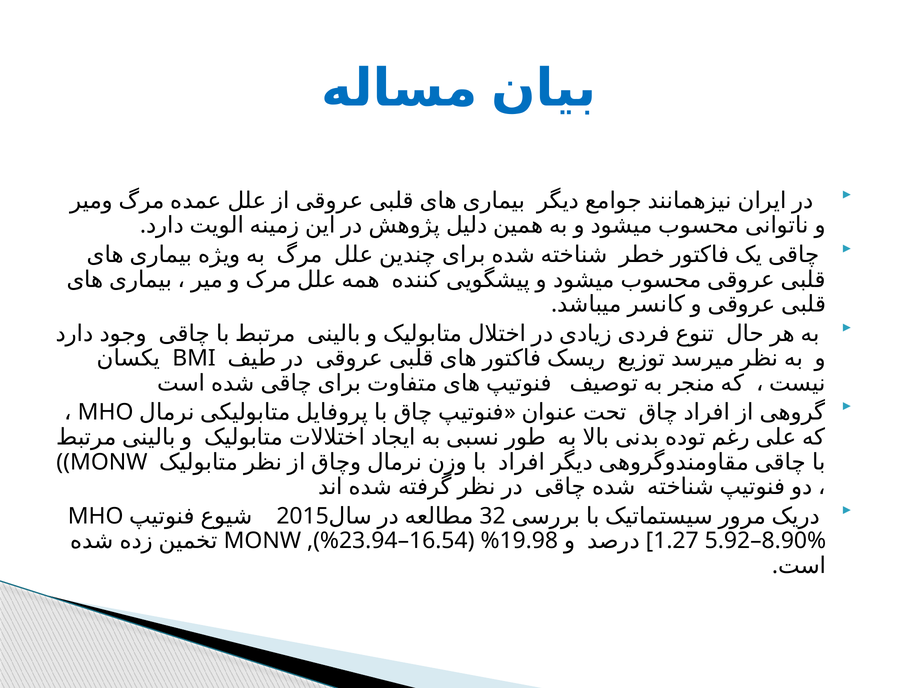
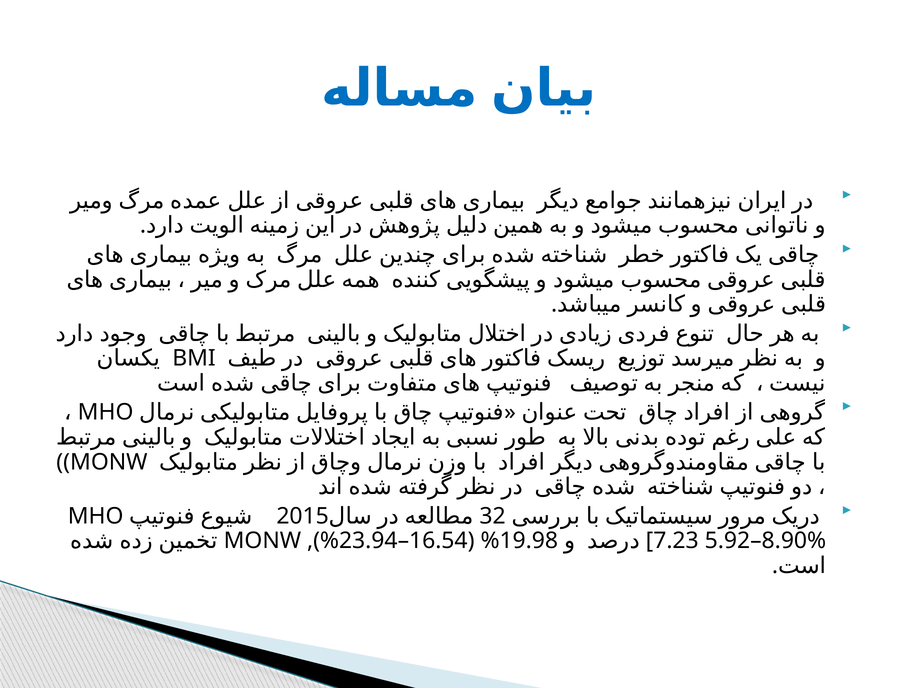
1.27: 1.27 -> 7.23
